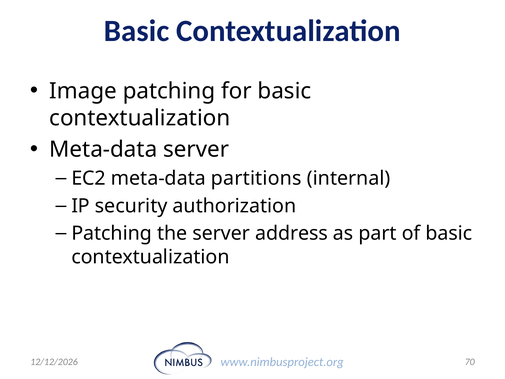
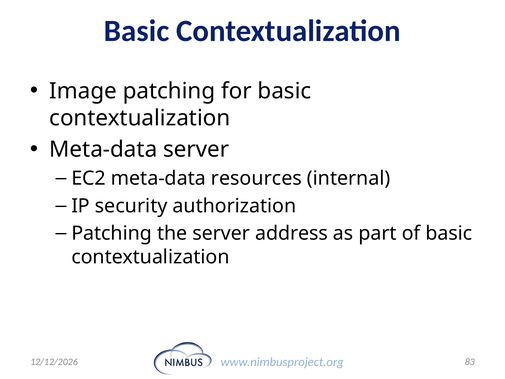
partitions: partitions -> resources
70: 70 -> 83
